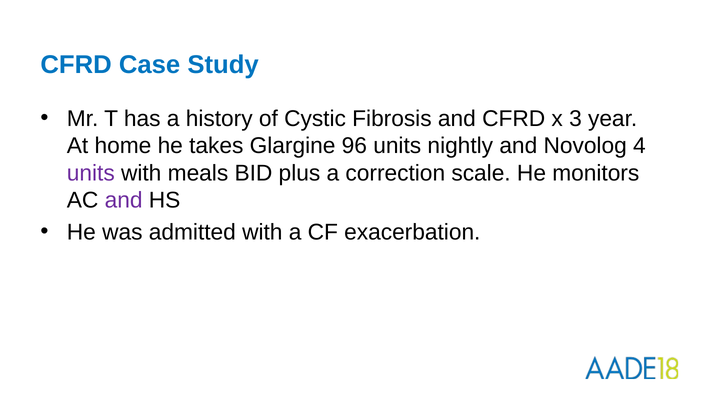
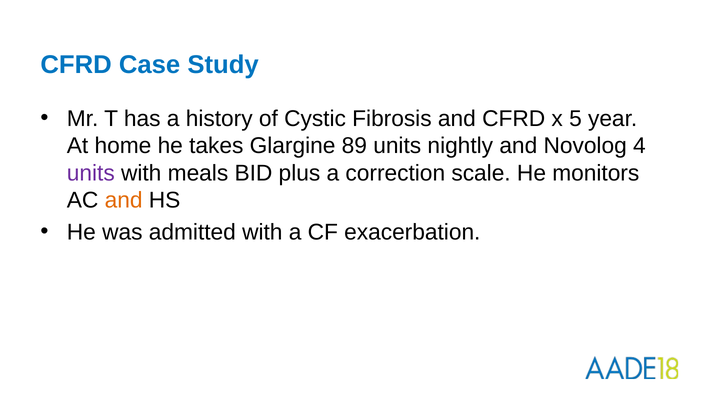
3: 3 -> 5
96: 96 -> 89
and at (124, 200) colour: purple -> orange
